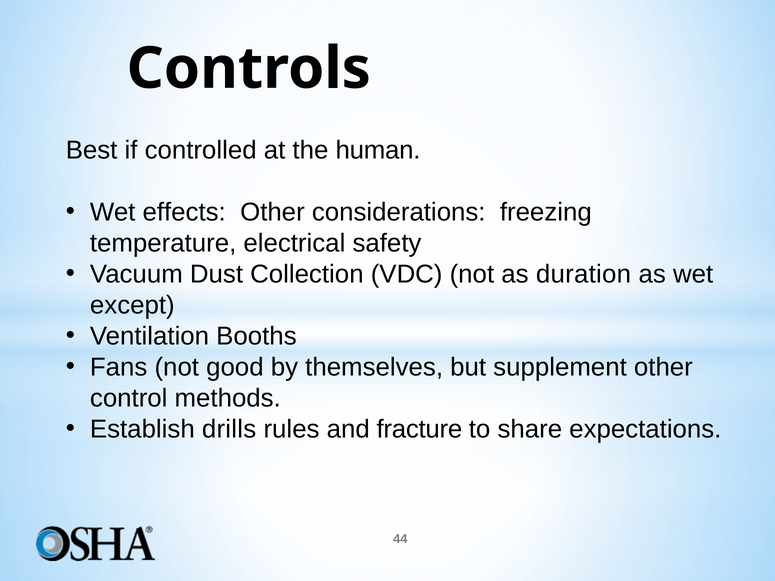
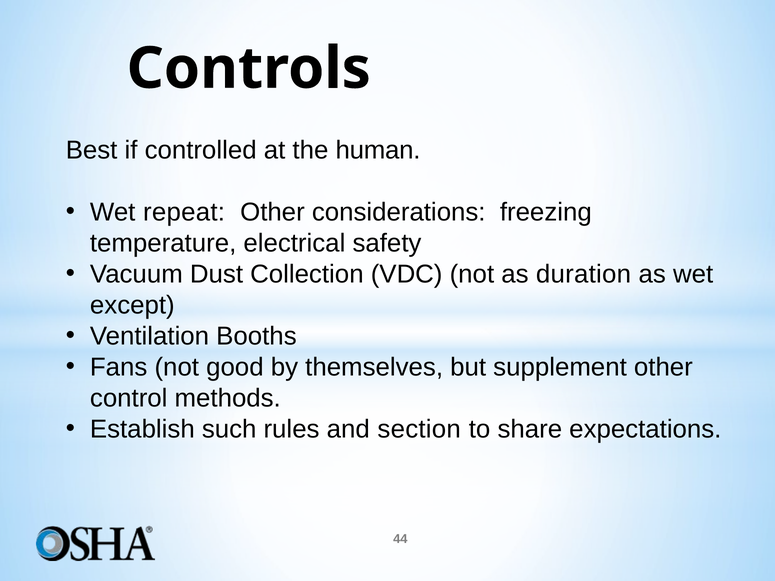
effects: effects -> repeat
drills: drills -> such
fracture: fracture -> section
